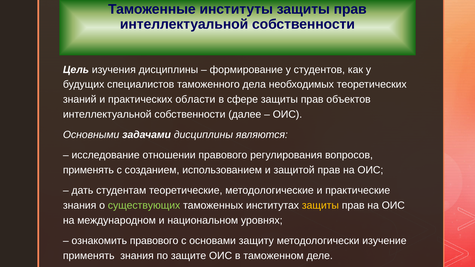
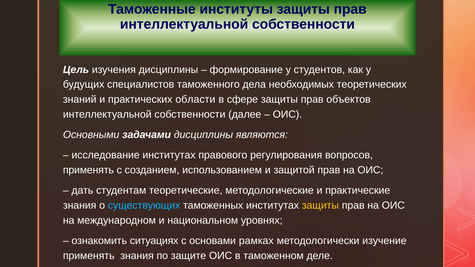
исследование отношении: отношении -> институтах
существующих colour: light green -> light blue
ознакомить правового: правового -> ситуациях
защиту: защиту -> рамках
